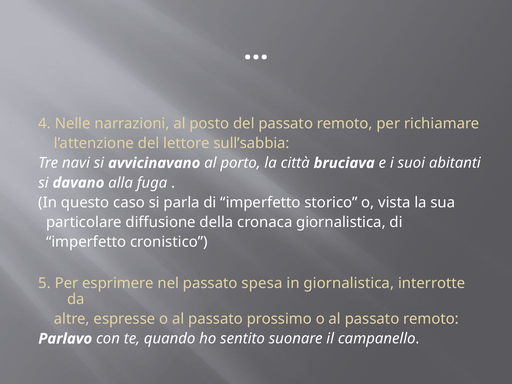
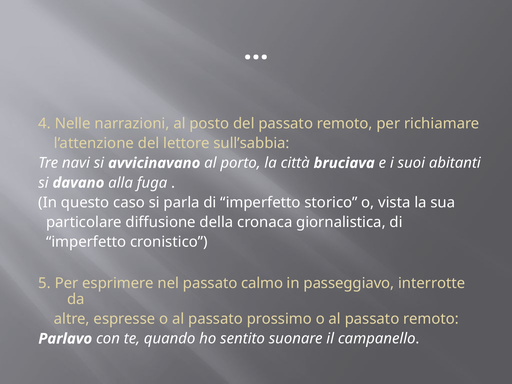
spesa: spesa -> calmo
in giornalistica: giornalistica -> passeggiavo
